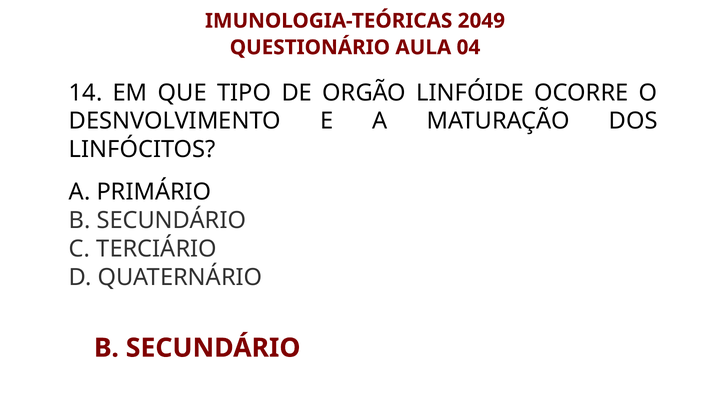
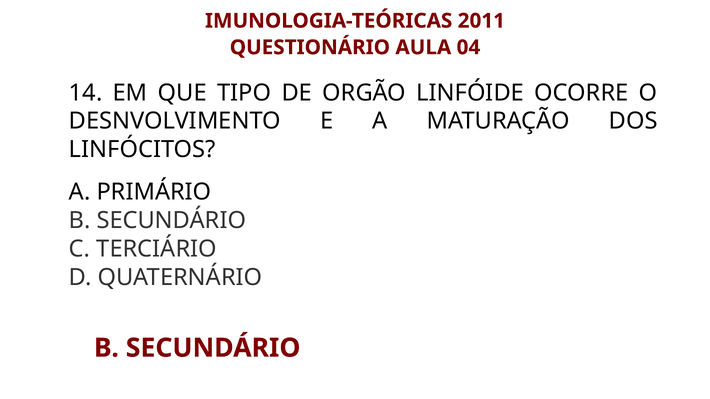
2049: 2049 -> 2011
